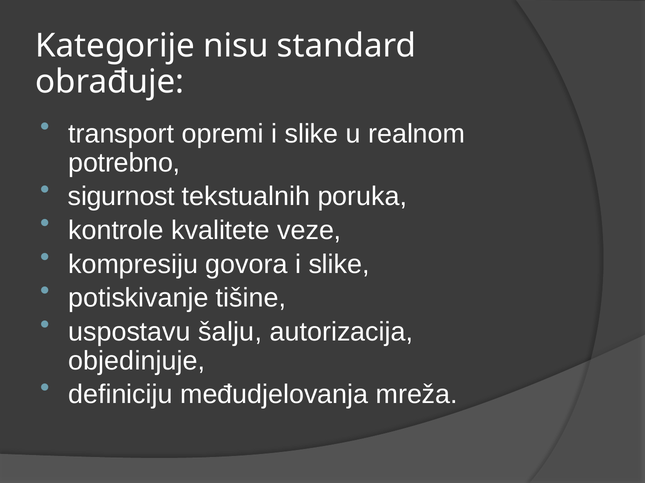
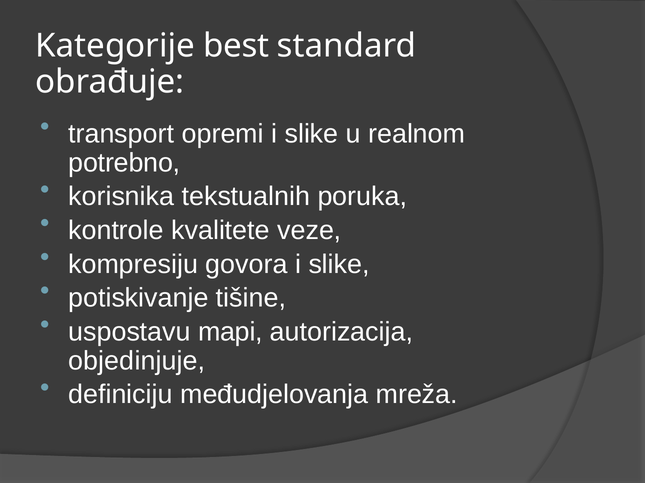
nisu: nisu -> best
sigurnost: sigurnost -> korisnika
šalju: šalju -> mapi
